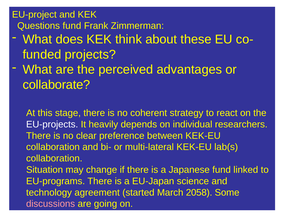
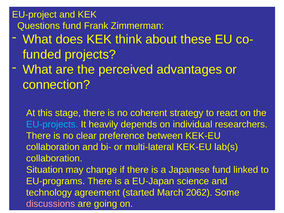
collaborate: collaborate -> connection
EU-projects colour: white -> light blue
2058: 2058 -> 2062
